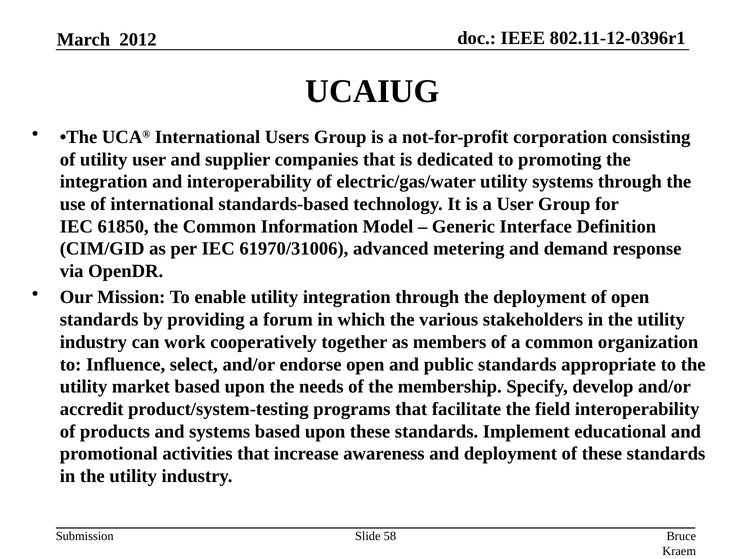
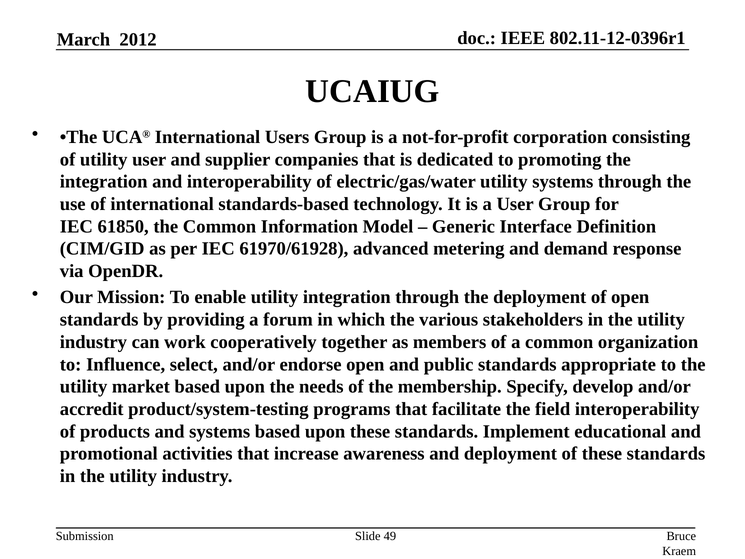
61970/31006: 61970/31006 -> 61970/61928
58: 58 -> 49
